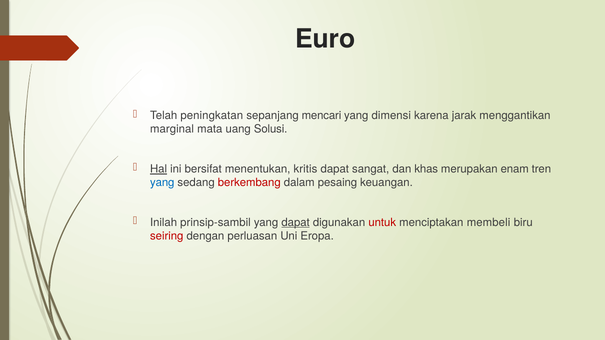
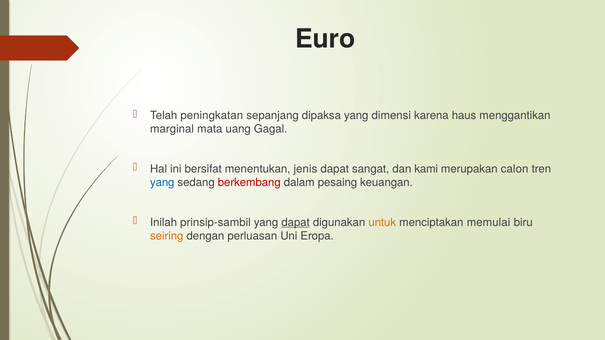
mencari: mencari -> dipaksa
jarak: jarak -> haus
Solusi: Solusi -> Gagal
Hal underline: present -> none
kritis: kritis -> jenis
khas: khas -> kami
enam: enam -> calon
untuk colour: red -> orange
membeli: membeli -> memulai
seiring colour: red -> orange
